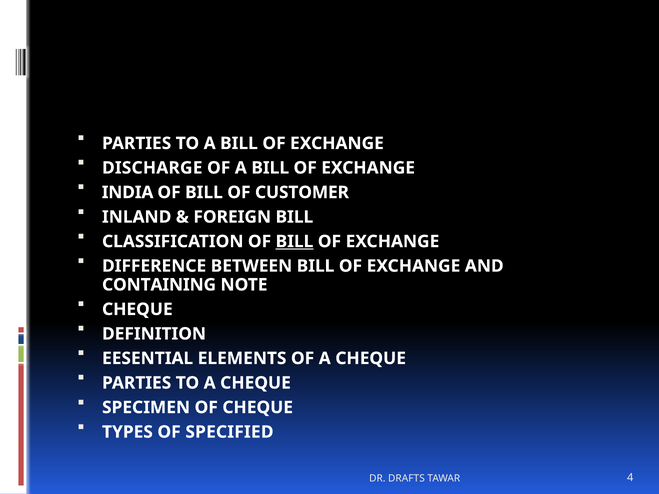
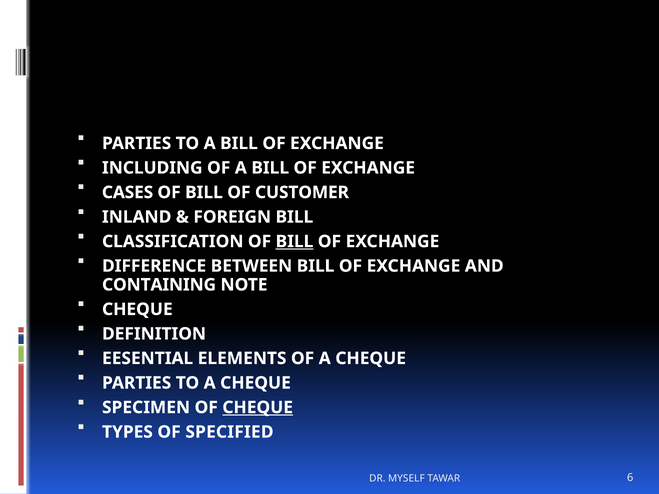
DISCHARGE: DISCHARGE -> INCLUDING
INDIA: INDIA -> CASES
CHEQUE at (258, 408) underline: none -> present
DRAFTS: DRAFTS -> MYSELF
4: 4 -> 6
